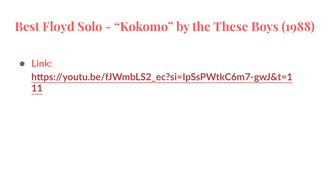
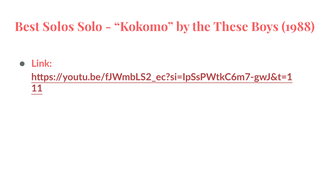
Floyd: Floyd -> Solos
